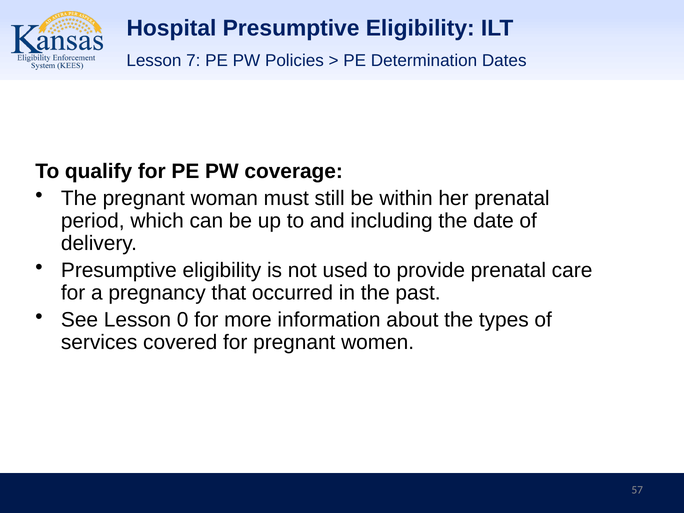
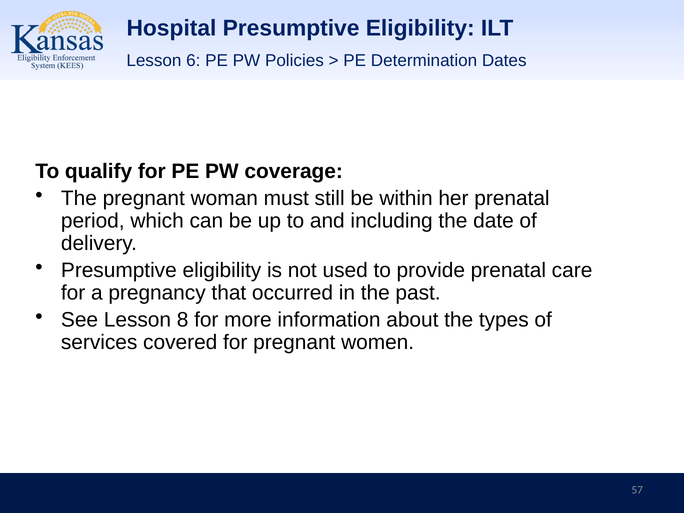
7: 7 -> 6
0: 0 -> 8
